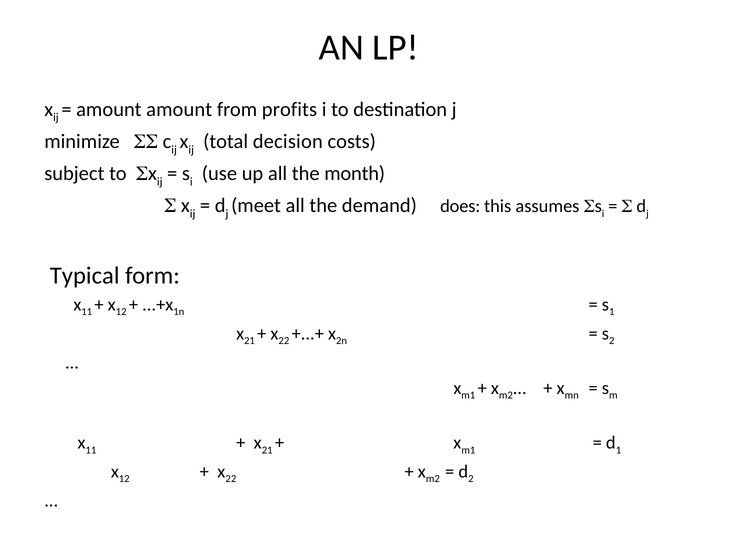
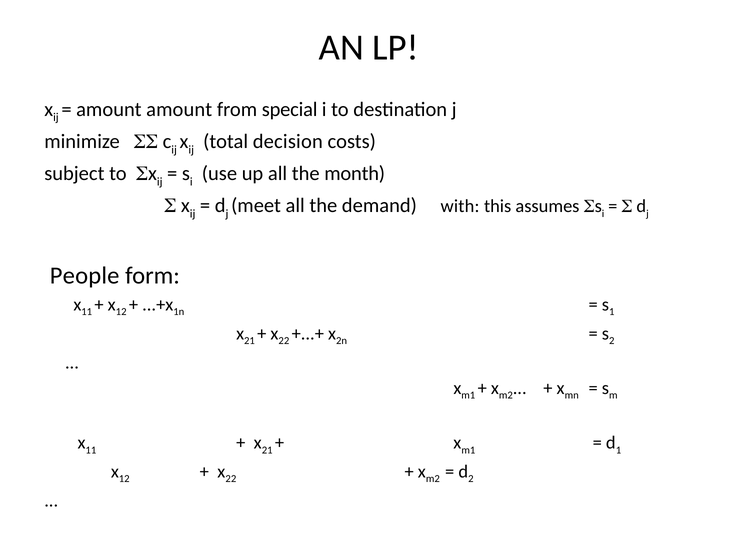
profits: profits -> special
does: does -> with
Typical: Typical -> People
